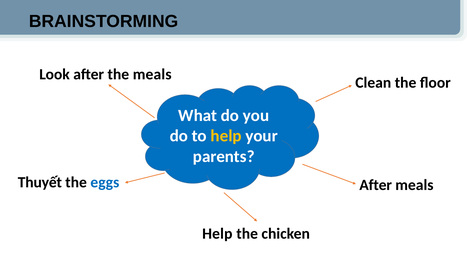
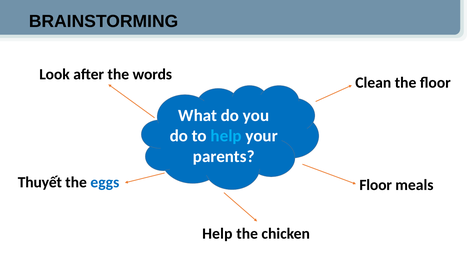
the meals: meals -> words
help at (226, 136) colour: yellow -> light blue
After at (376, 185): After -> Floor
